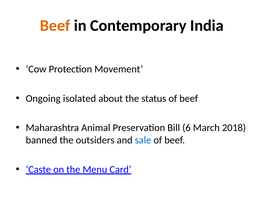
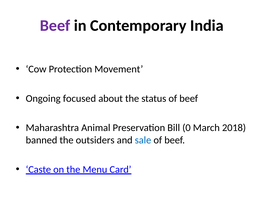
Beef at (55, 26) colour: orange -> purple
isolated: isolated -> focused
6: 6 -> 0
